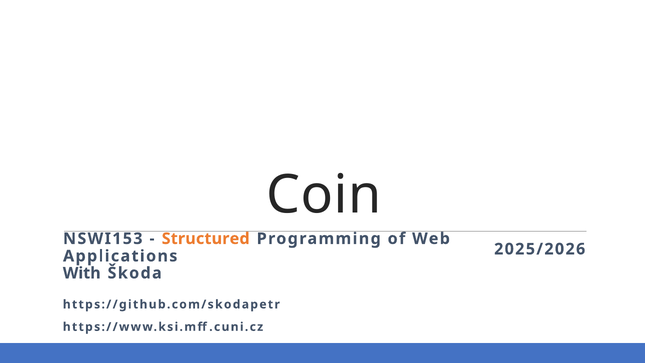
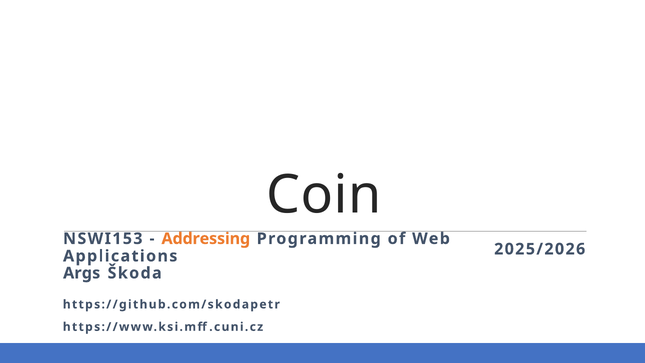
Structured: Structured -> Addressing
With: With -> Args
